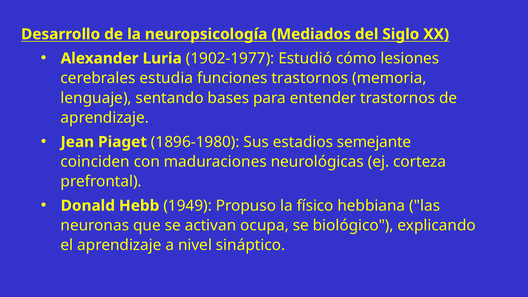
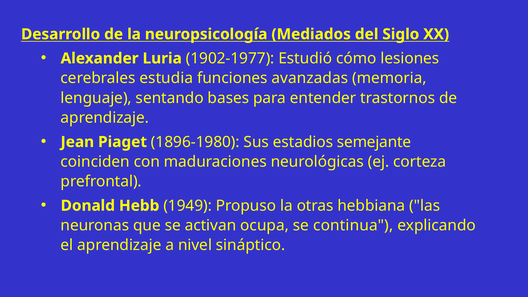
funciones trastornos: trastornos -> avanzadas
físico: físico -> otras
biológico: biológico -> continua
